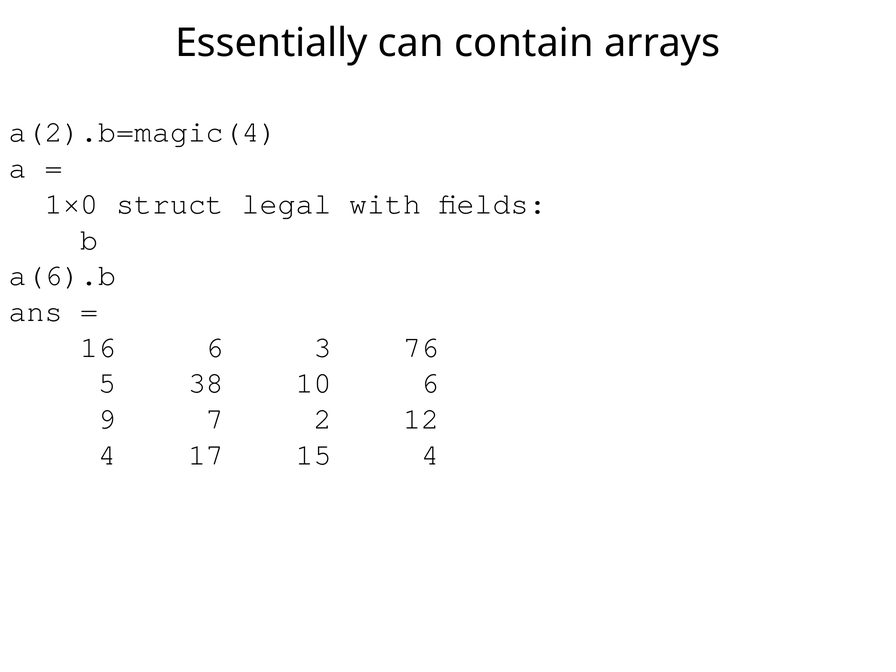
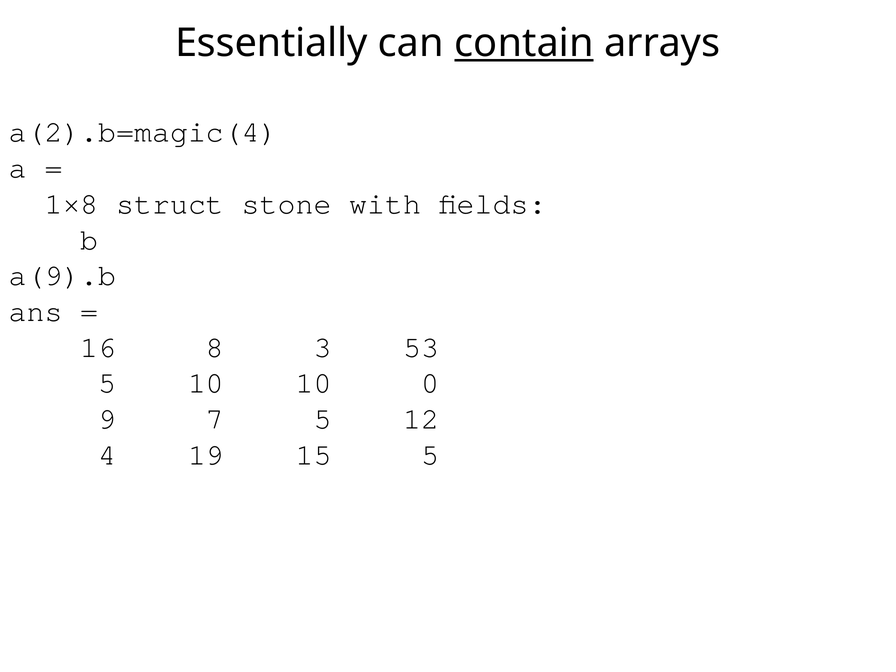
contain underline: none -> present
1×0: 1×0 -> 1×8
legal: legal -> stone
a(6).b: a(6).b -> a(9).b
16 6: 6 -> 8
76: 76 -> 53
5 38: 38 -> 10
10 6: 6 -> 0
7 2: 2 -> 5
17: 17 -> 19
15 4: 4 -> 5
